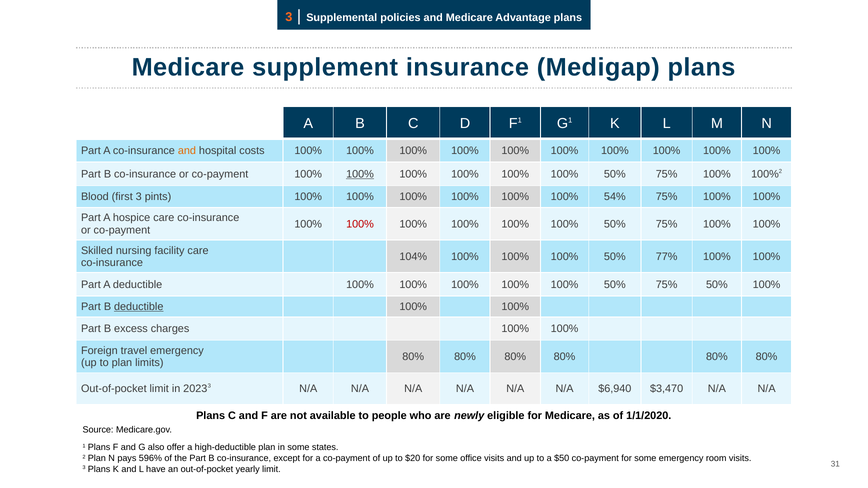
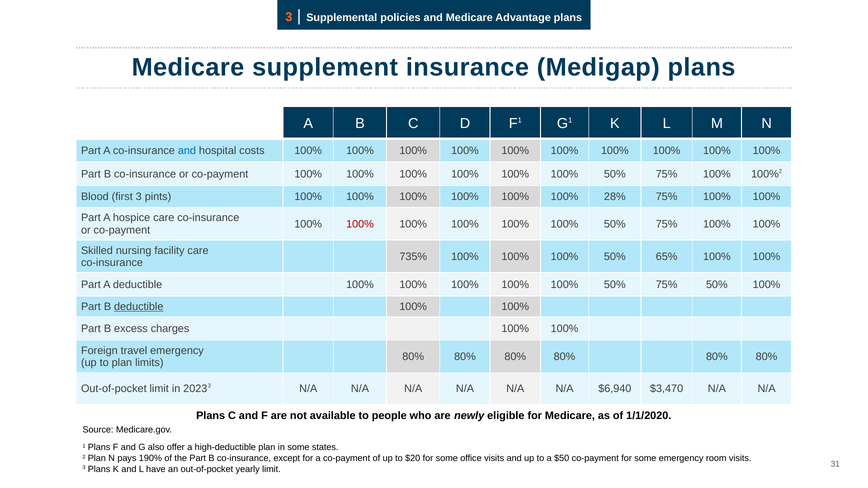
and at (187, 151) colour: orange -> blue
100% at (360, 174) underline: present -> none
54%: 54% -> 28%
104%: 104% -> 735%
77%: 77% -> 65%
596%: 596% -> 190%
